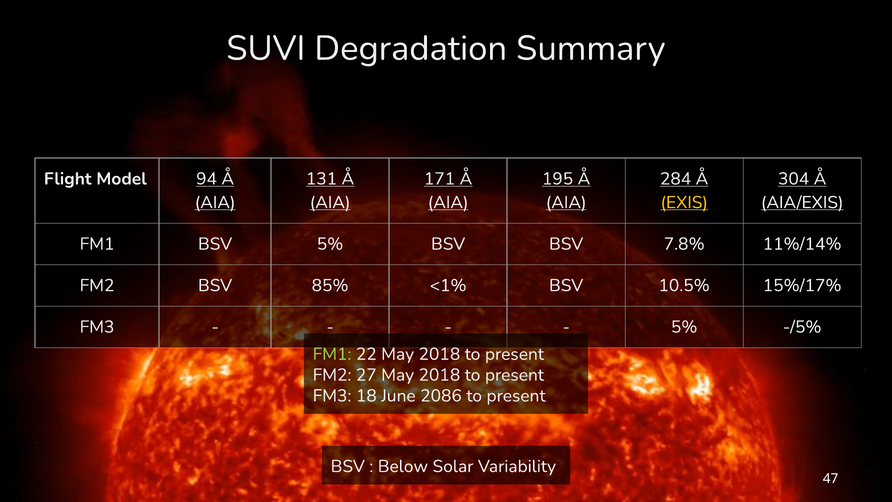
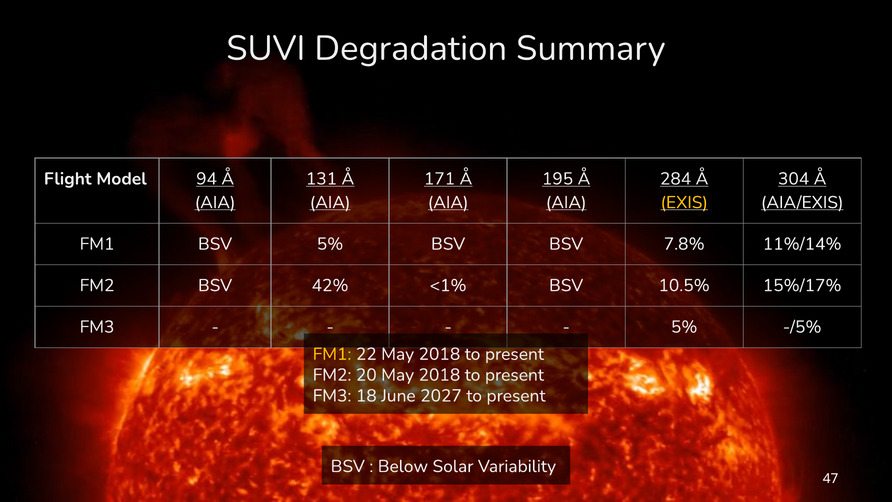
85%: 85% -> 42%
FM1 at (332, 354) colour: light green -> yellow
27: 27 -> 20
2086: 2086 -> 2027
